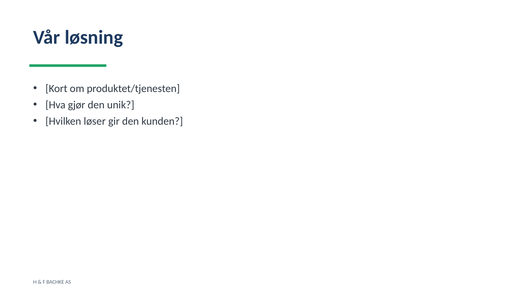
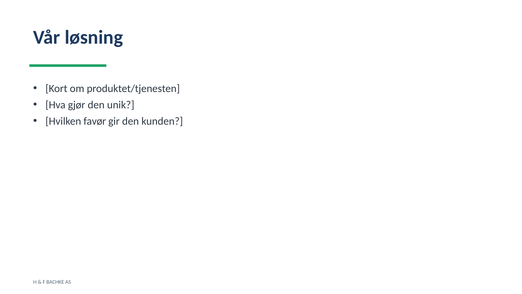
løser: løser -> favør
